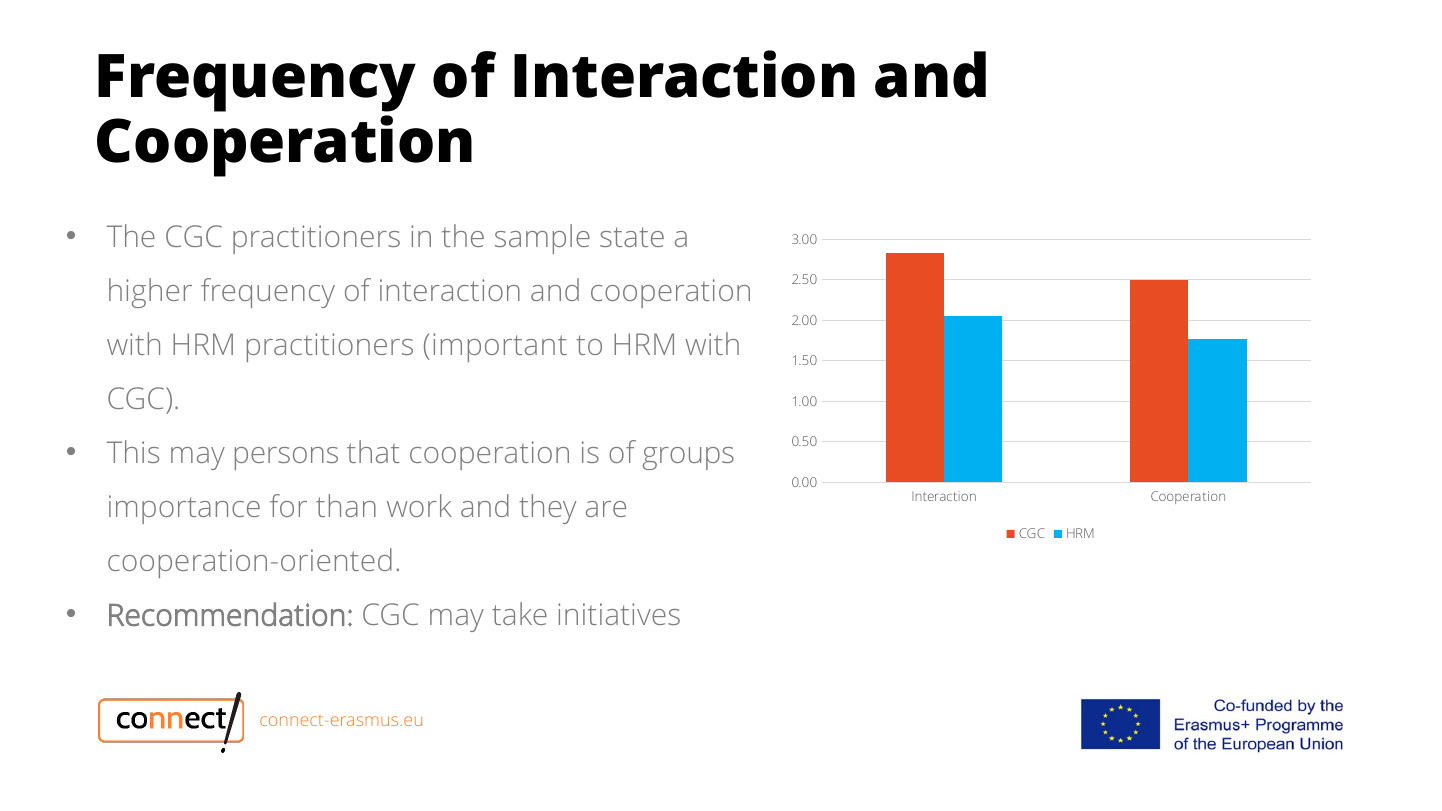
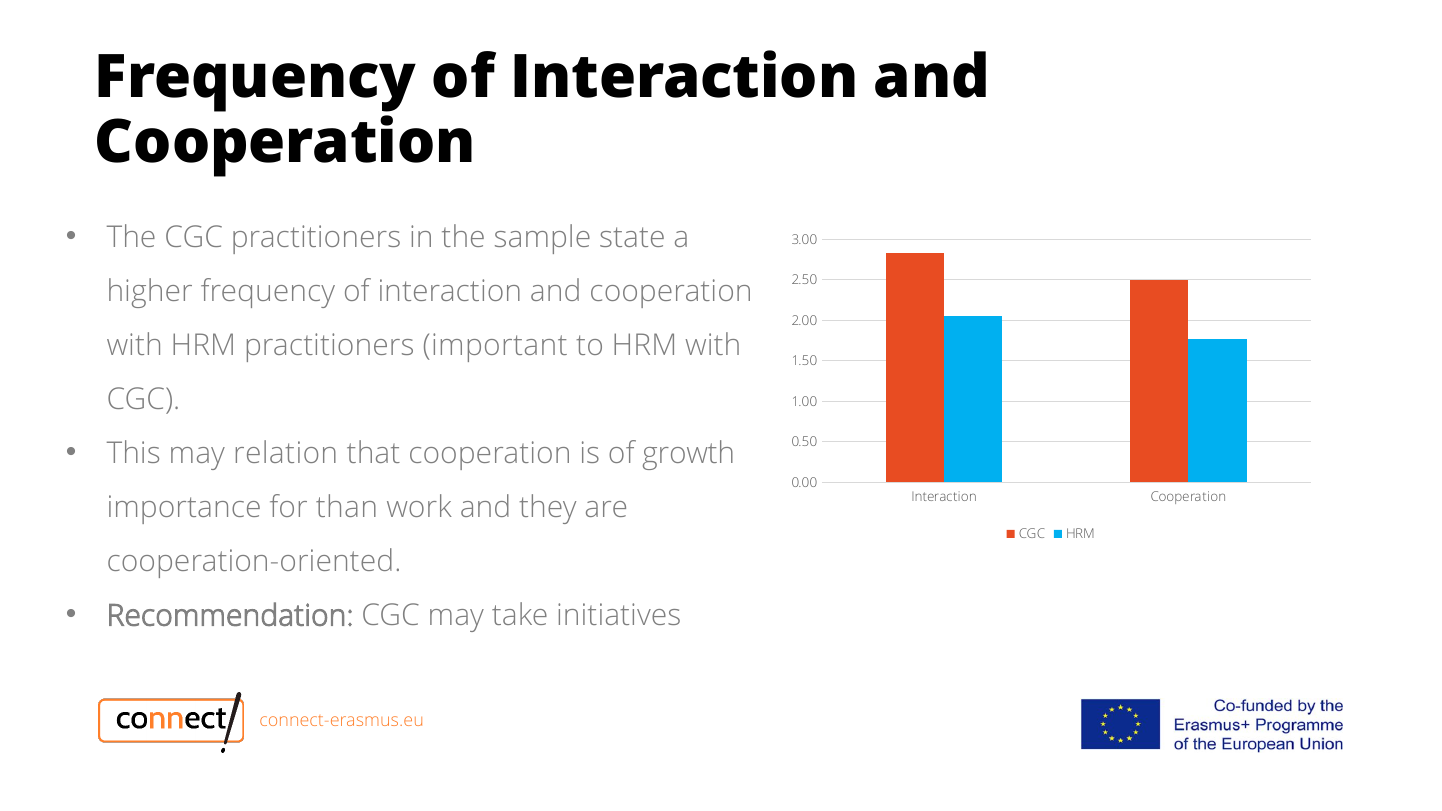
persons: persons -> relation
groups: groups -> growth
